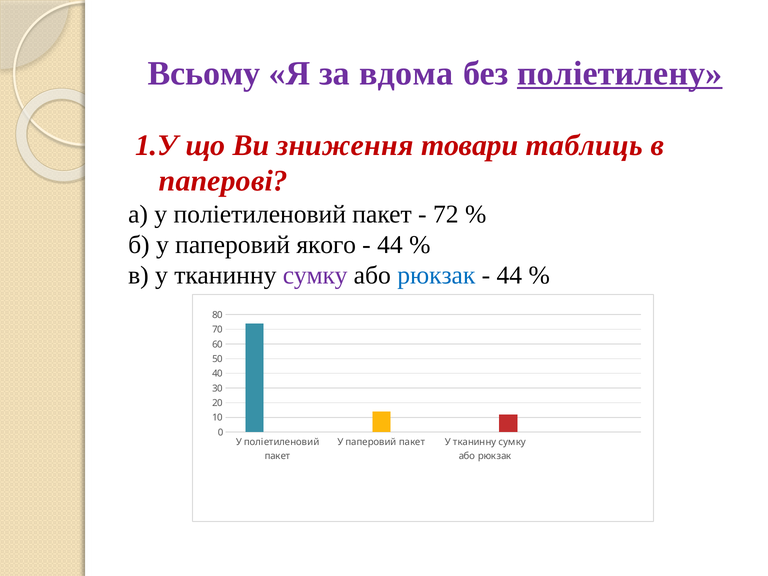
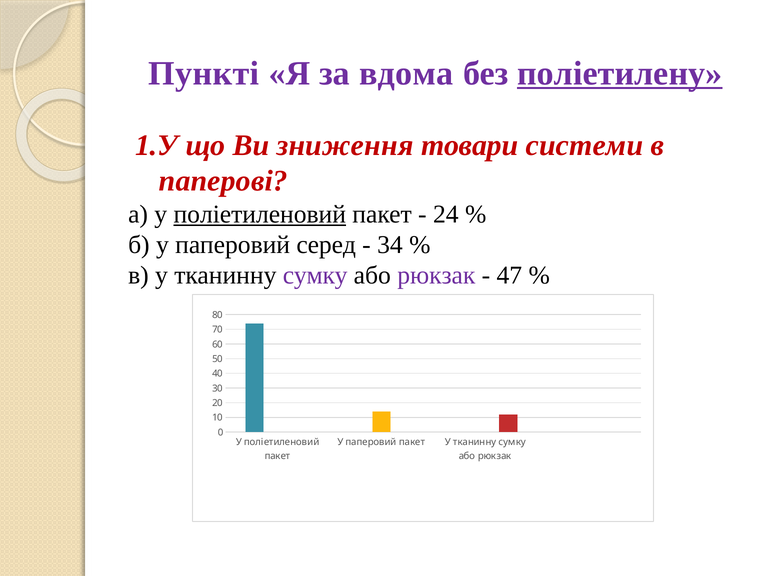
Всьому: Всьому -> Пункті
таблиць: таблиць -> системи
поліетиленовий at (260, 214) underline: none -> present
72: 72 -> 24
якого: якого -> серед
44 at (390, 245): 44 -> 34
рюкзак at (436, 276) colour: blue -> purple
44 at (509, 276): 44 -> 47
